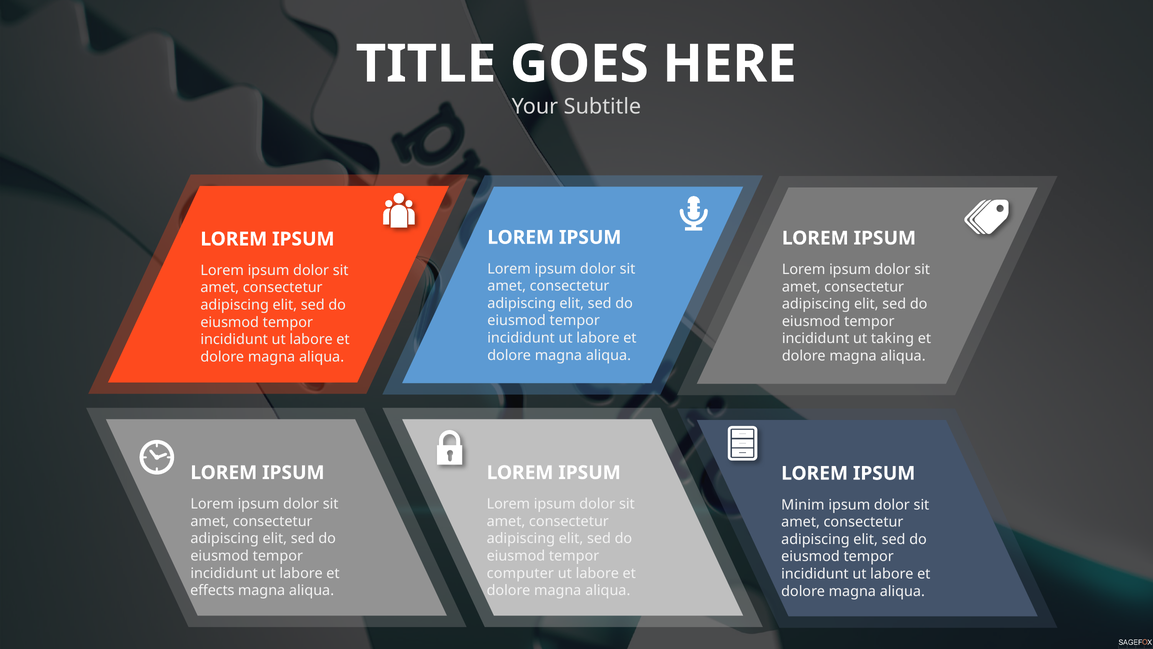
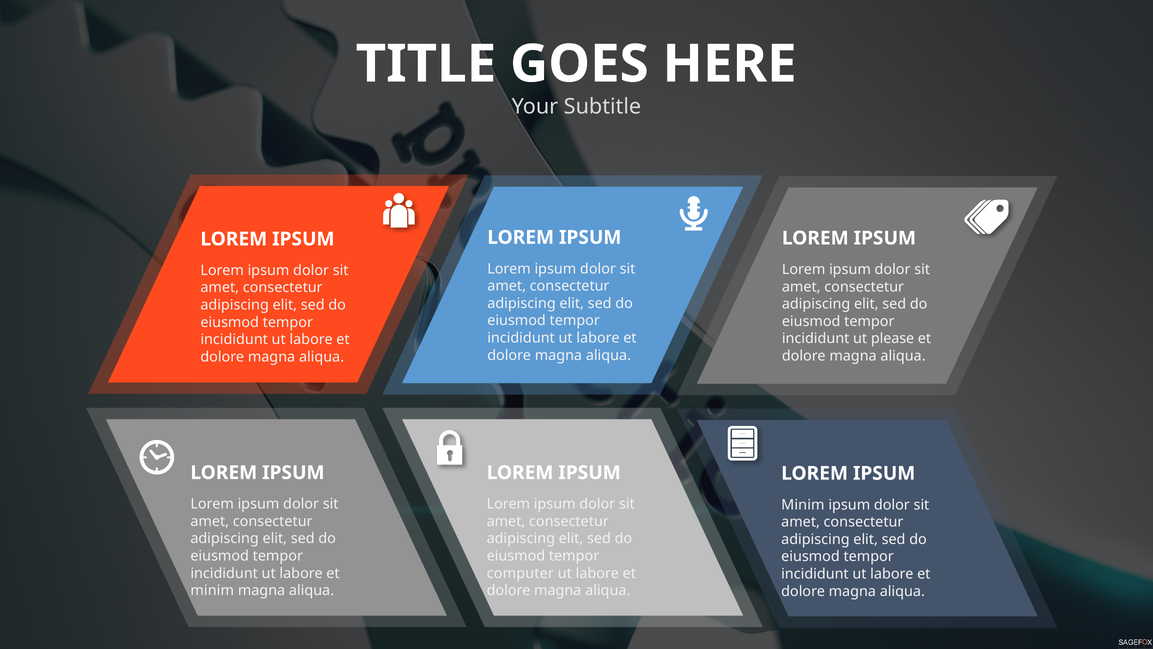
taking: taking -> please
effects at (212, 590): effects -> minim
